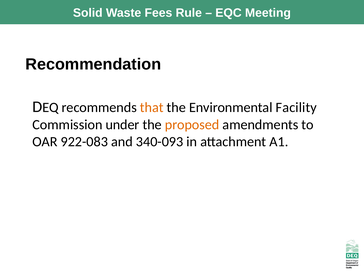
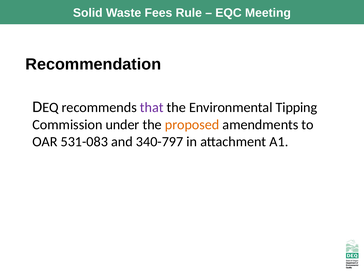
that colour: orange -> purple
Facility: Facility -> Tipping
922-083: 922-083 -> 531-083
340-093: 340-093 -> 340-797
